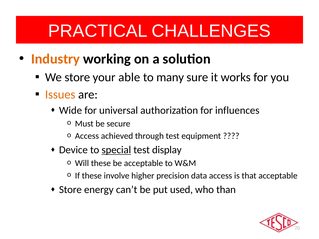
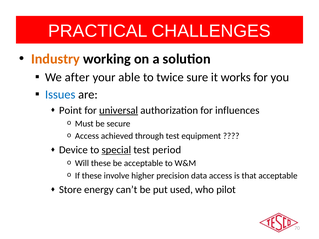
We store: store -> after
many: many -> twice
Issues colour: orange -> blue
Wide: Wide -> Point
universal underline: none -> present
display: display -> period
than: than -> pilot
